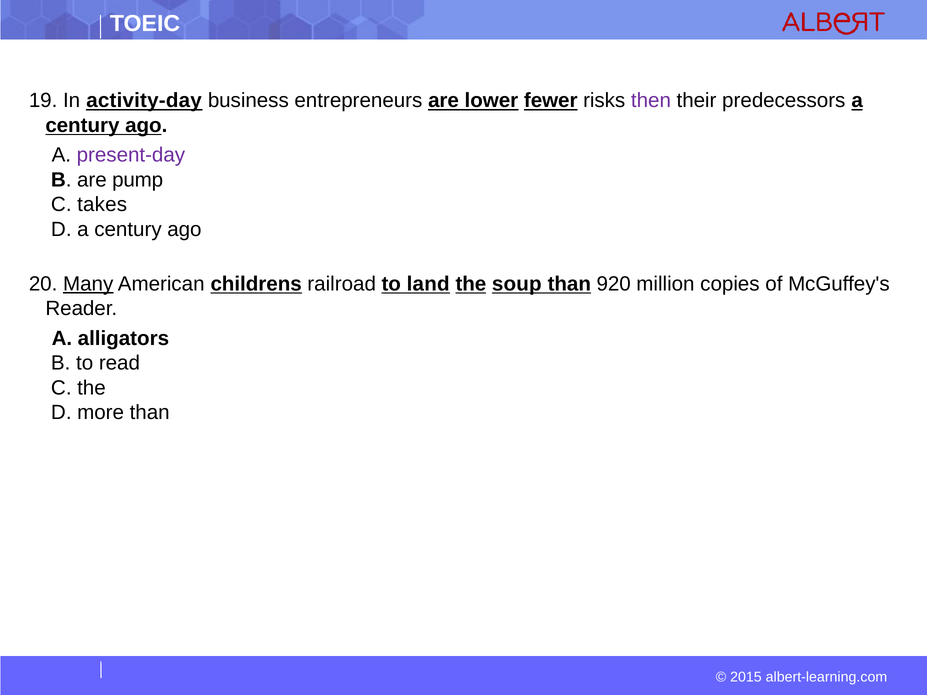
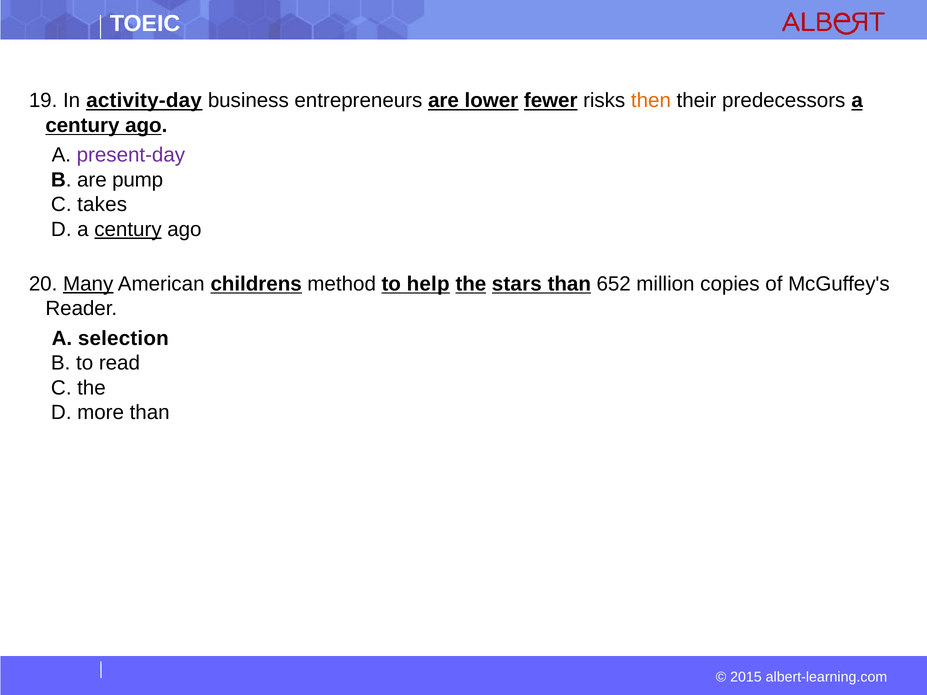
then colour: purple -> orange
century at (128, 229) underline: none -> present
railroad: railroad -> method
land: land -> help
soup: soup -> stars
920: 920 -> 652
alligators: alligators -> selection
